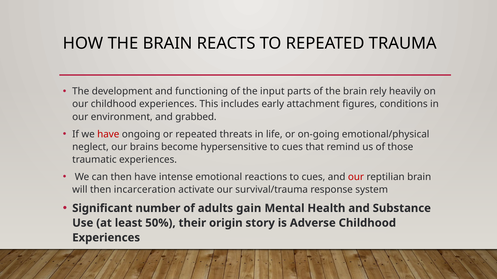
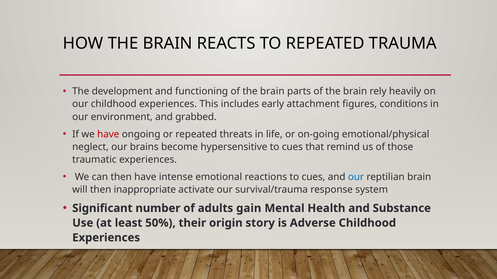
functioning of the input: input -> brain
our at (356, 177) colour: red -> blue
incarceration: incarceration -> inappropriate
